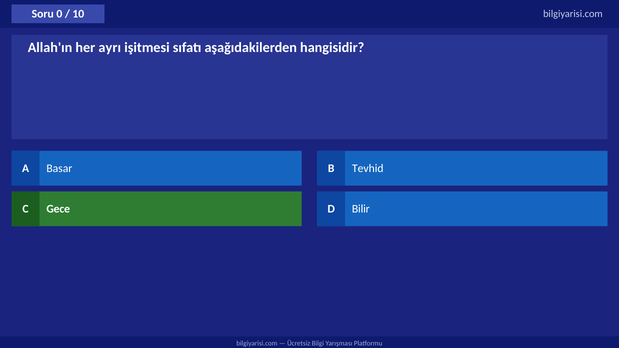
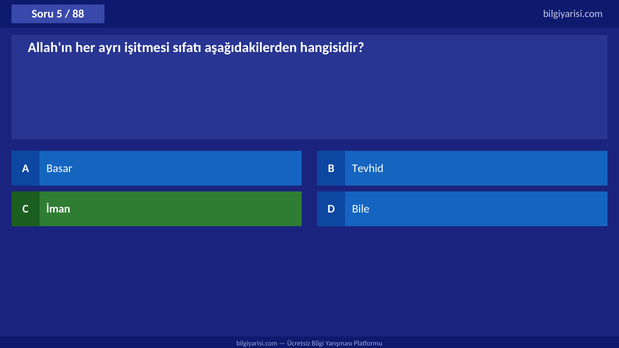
0: 0 -> 5
10: 10 -> 88
Gece: Gece -> İman
Bilir: Bilir -> Bile
